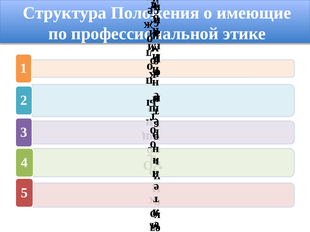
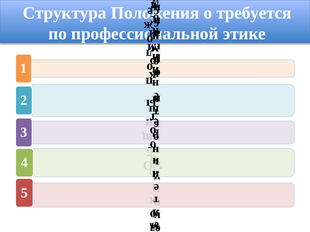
имеющие: имеющие -> требуется
